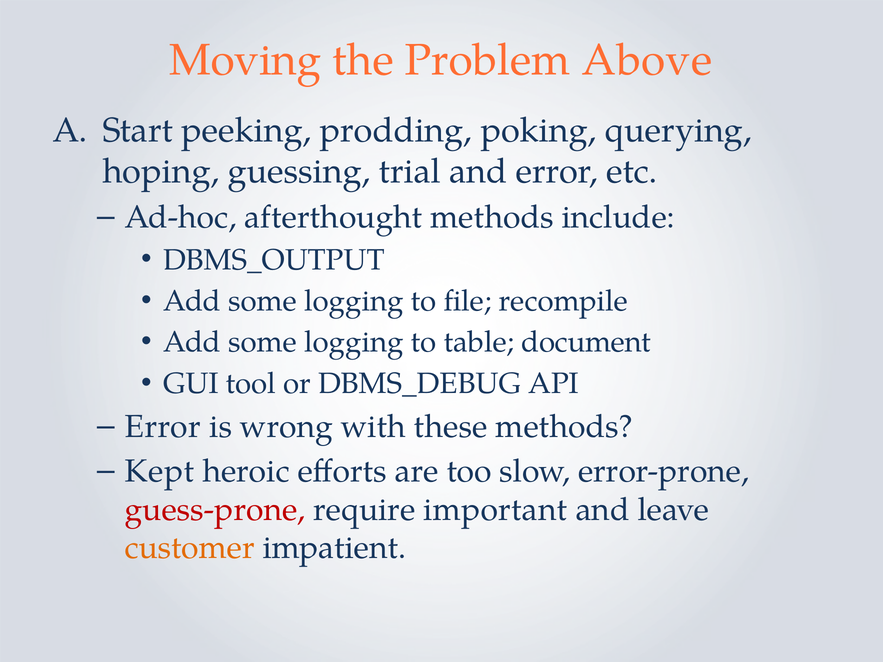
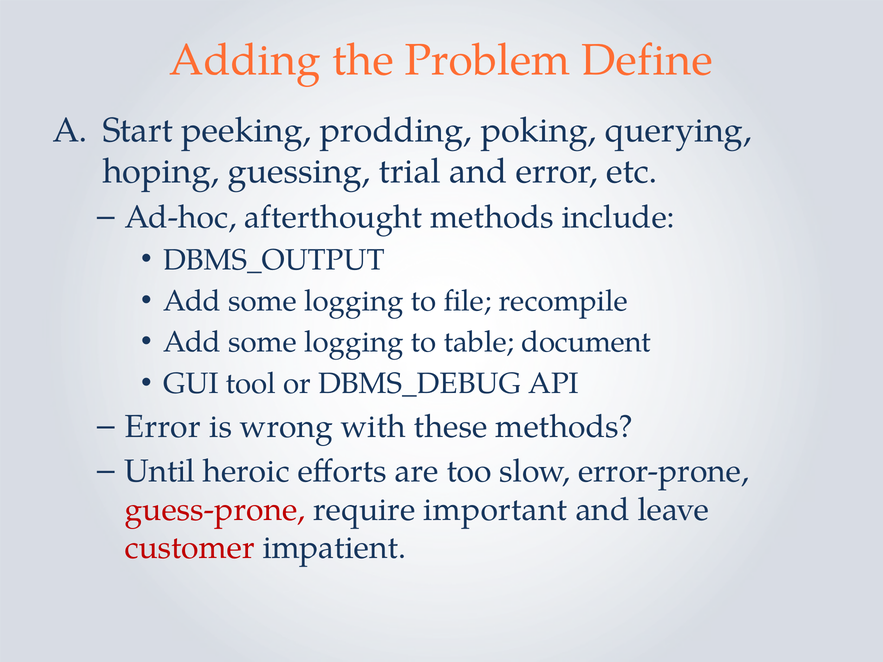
Moving: Moving -> Adding
Above: Above -> Define
Kept: Kept -> Until
customer colour: orange -> red
